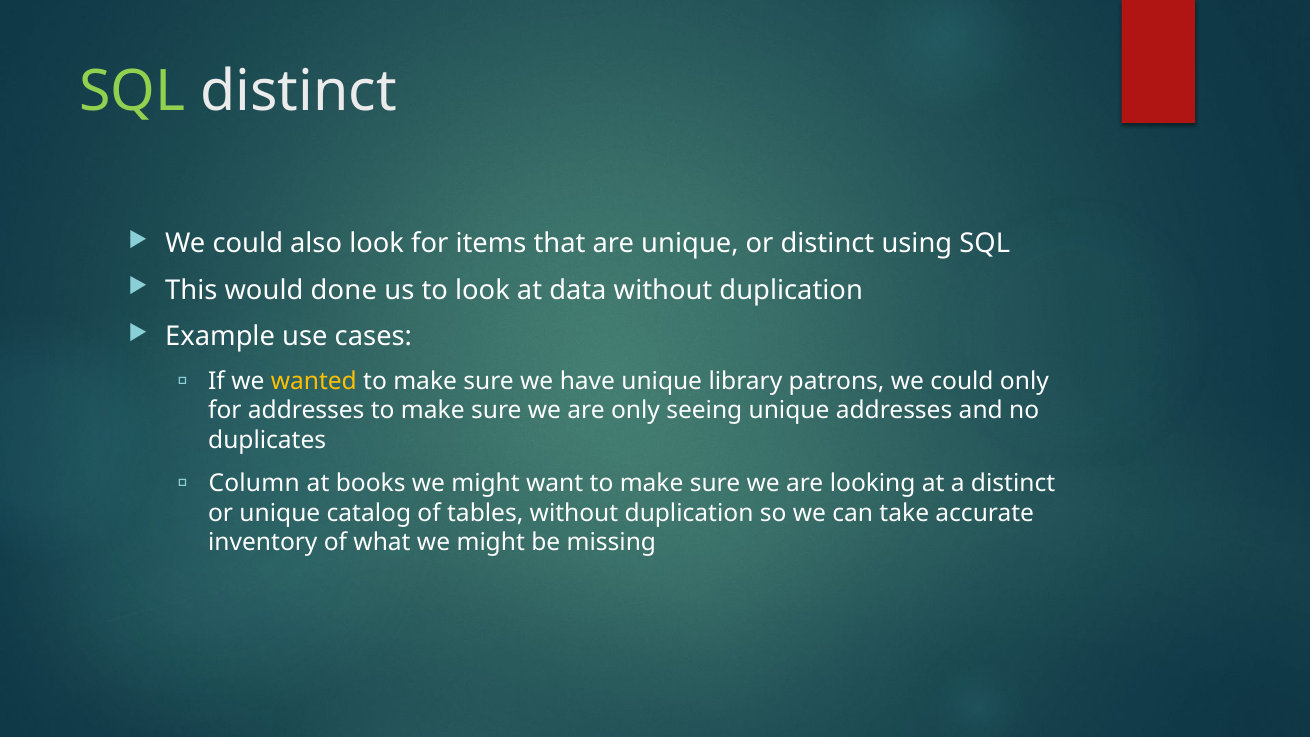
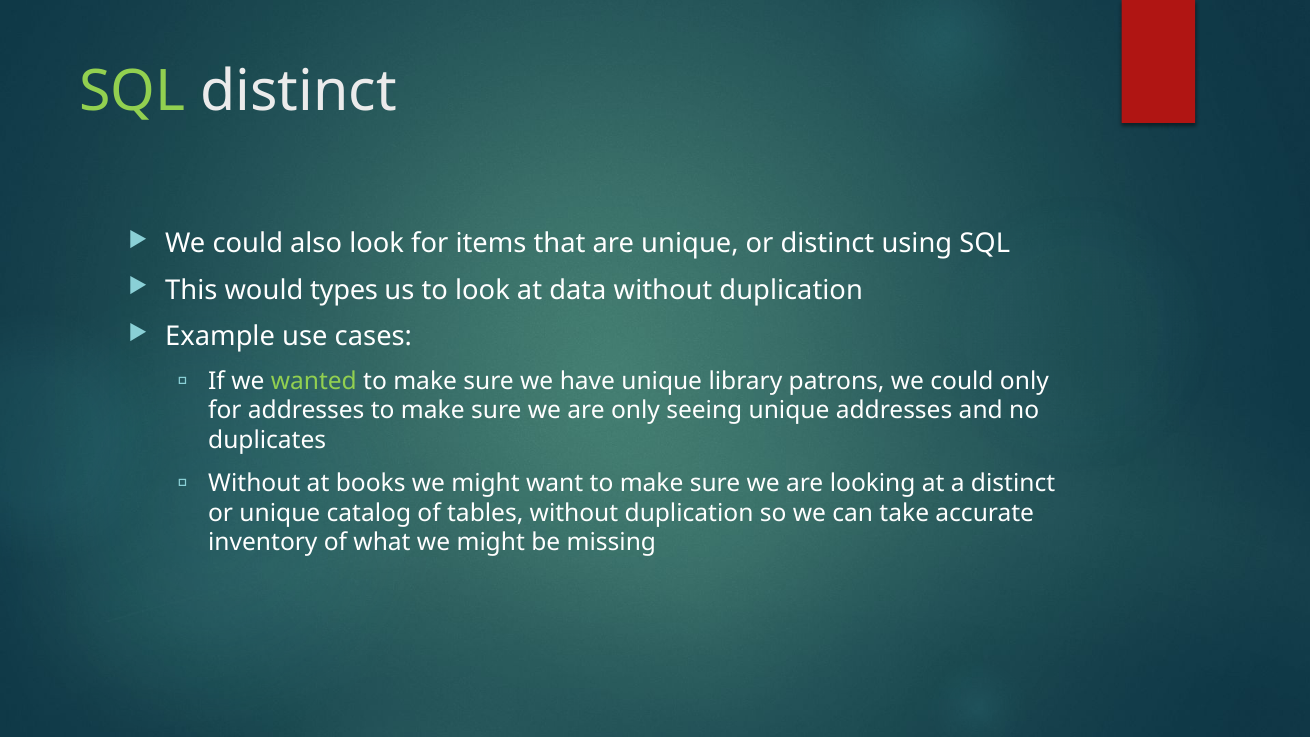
done: done -> types
wanted colour: yellow -> light green
Column at (254, 483): Column -> Without
